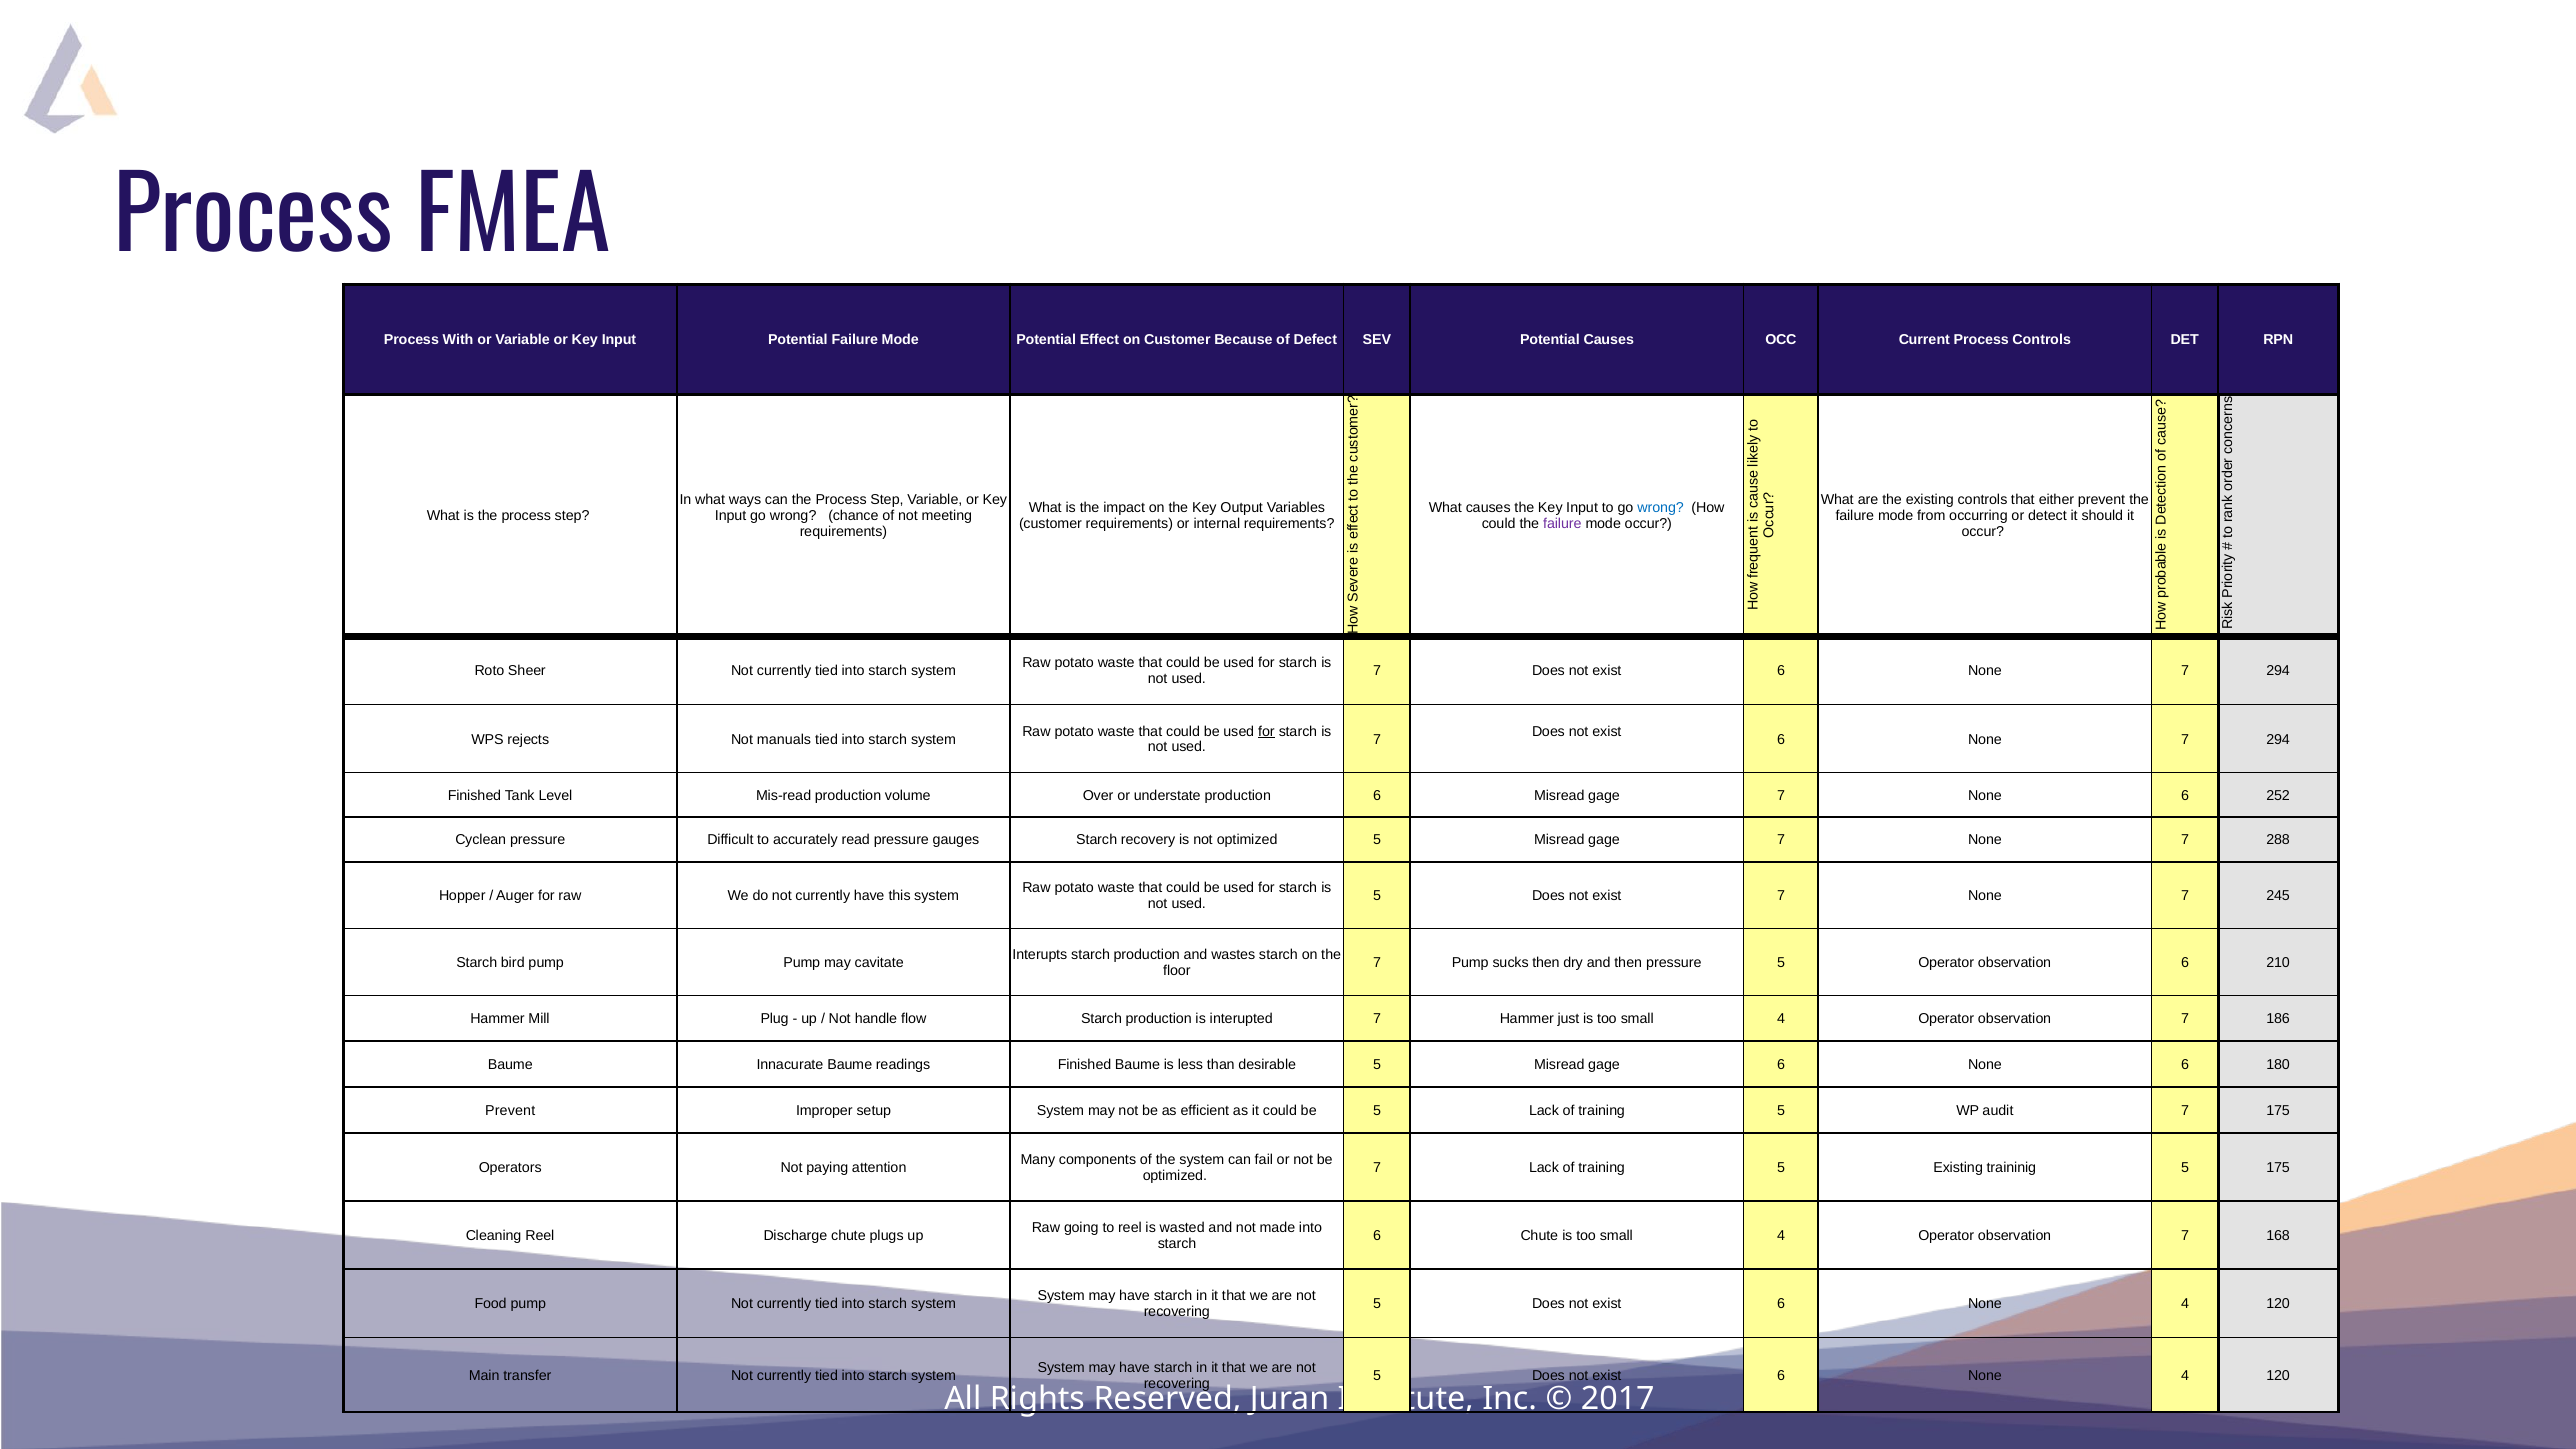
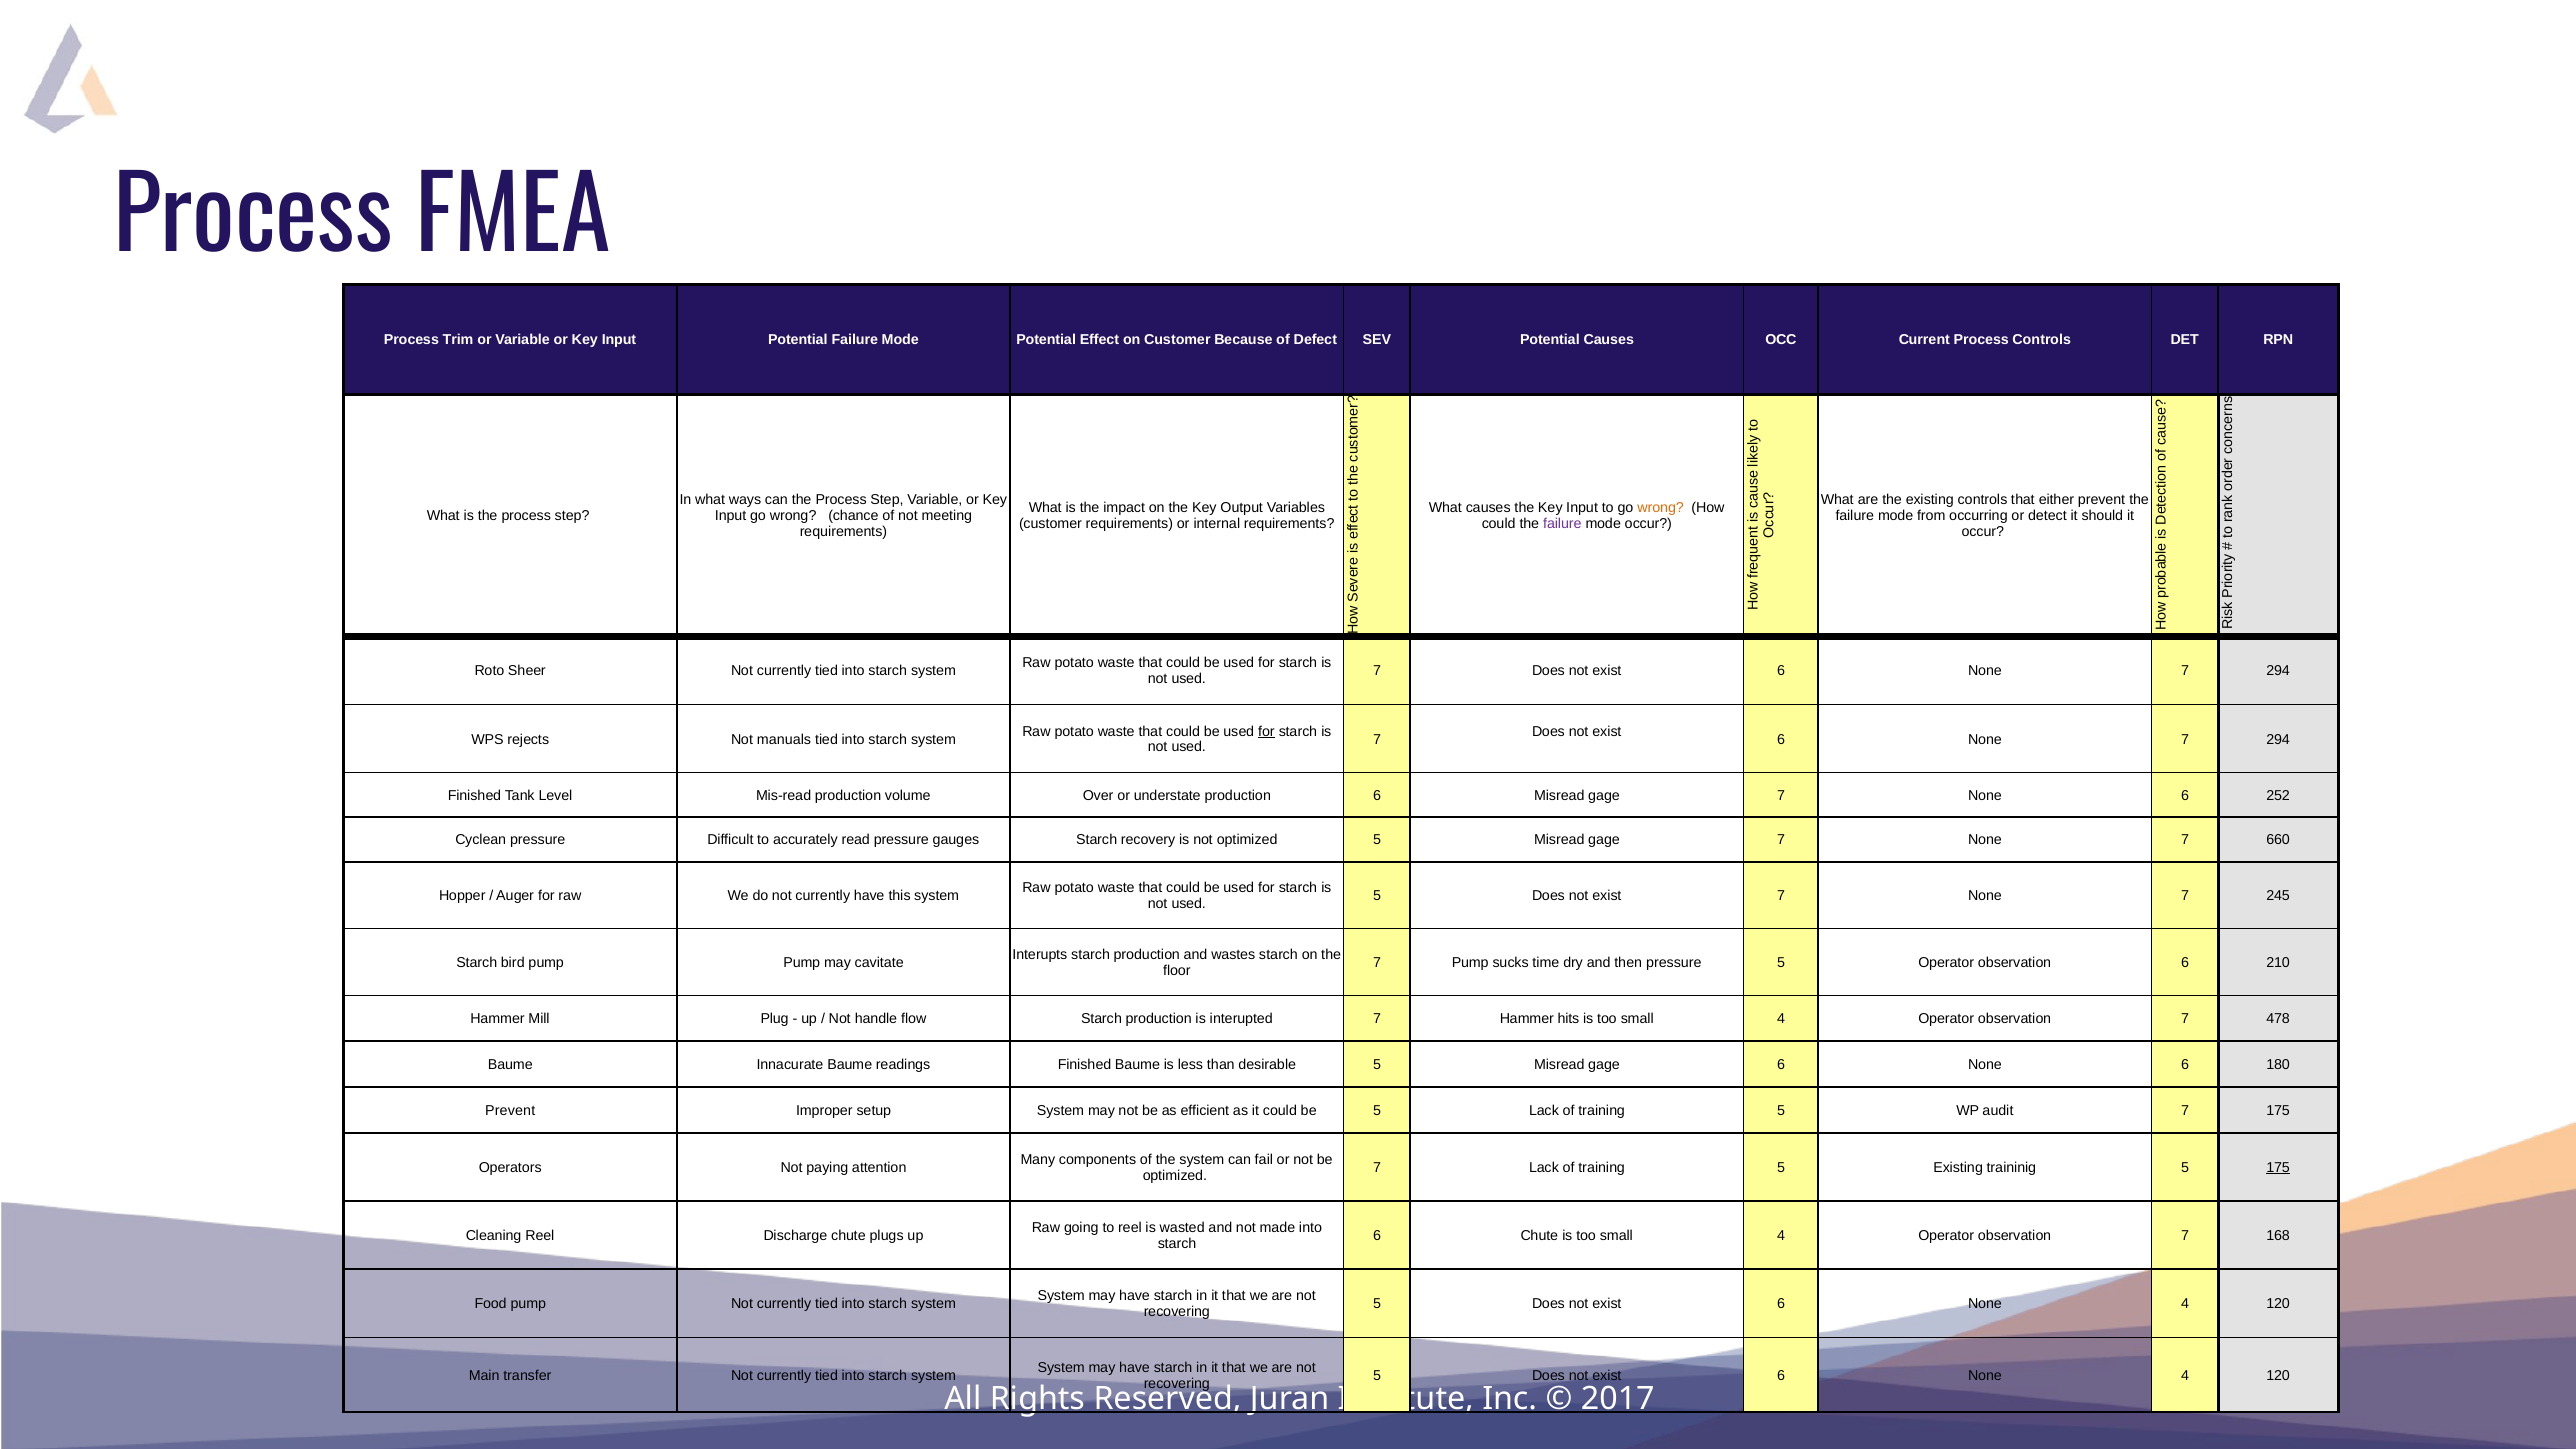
With: With -> Trim
wrong at (1661, 508) colour: blue -> orange
288: 288 -> 660
sucks then: then -> time
just: just -> hits
186: 186 -> 478
175 at (2278, 1168) underline: none -> present
